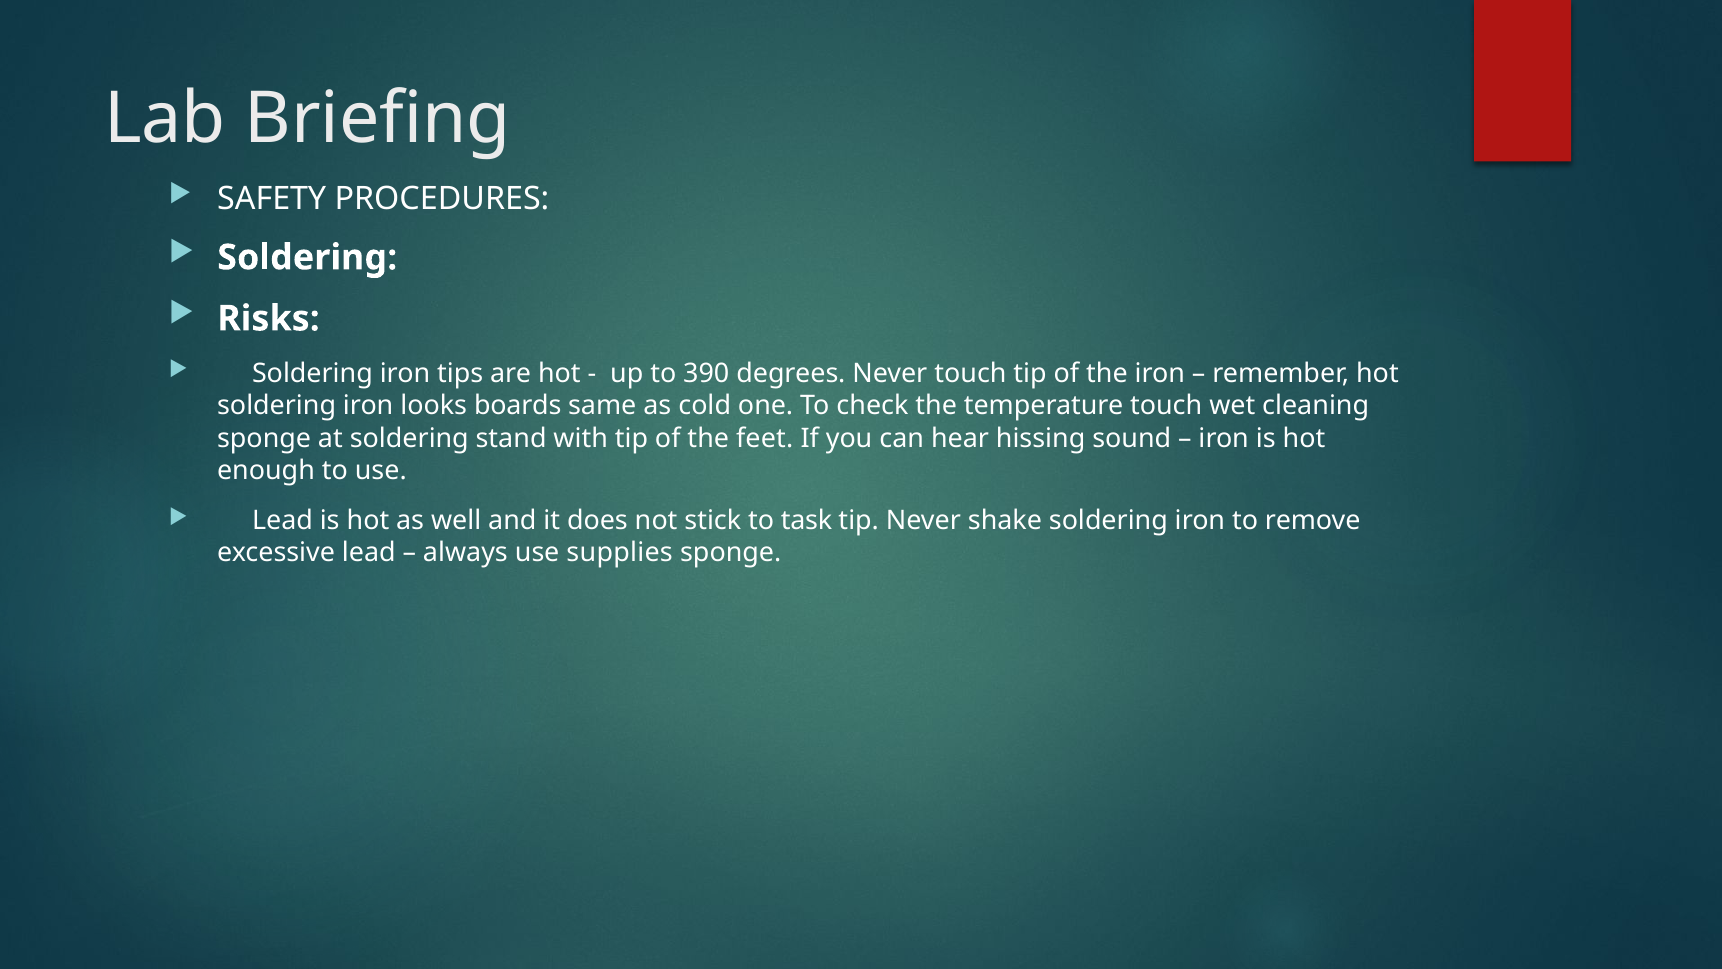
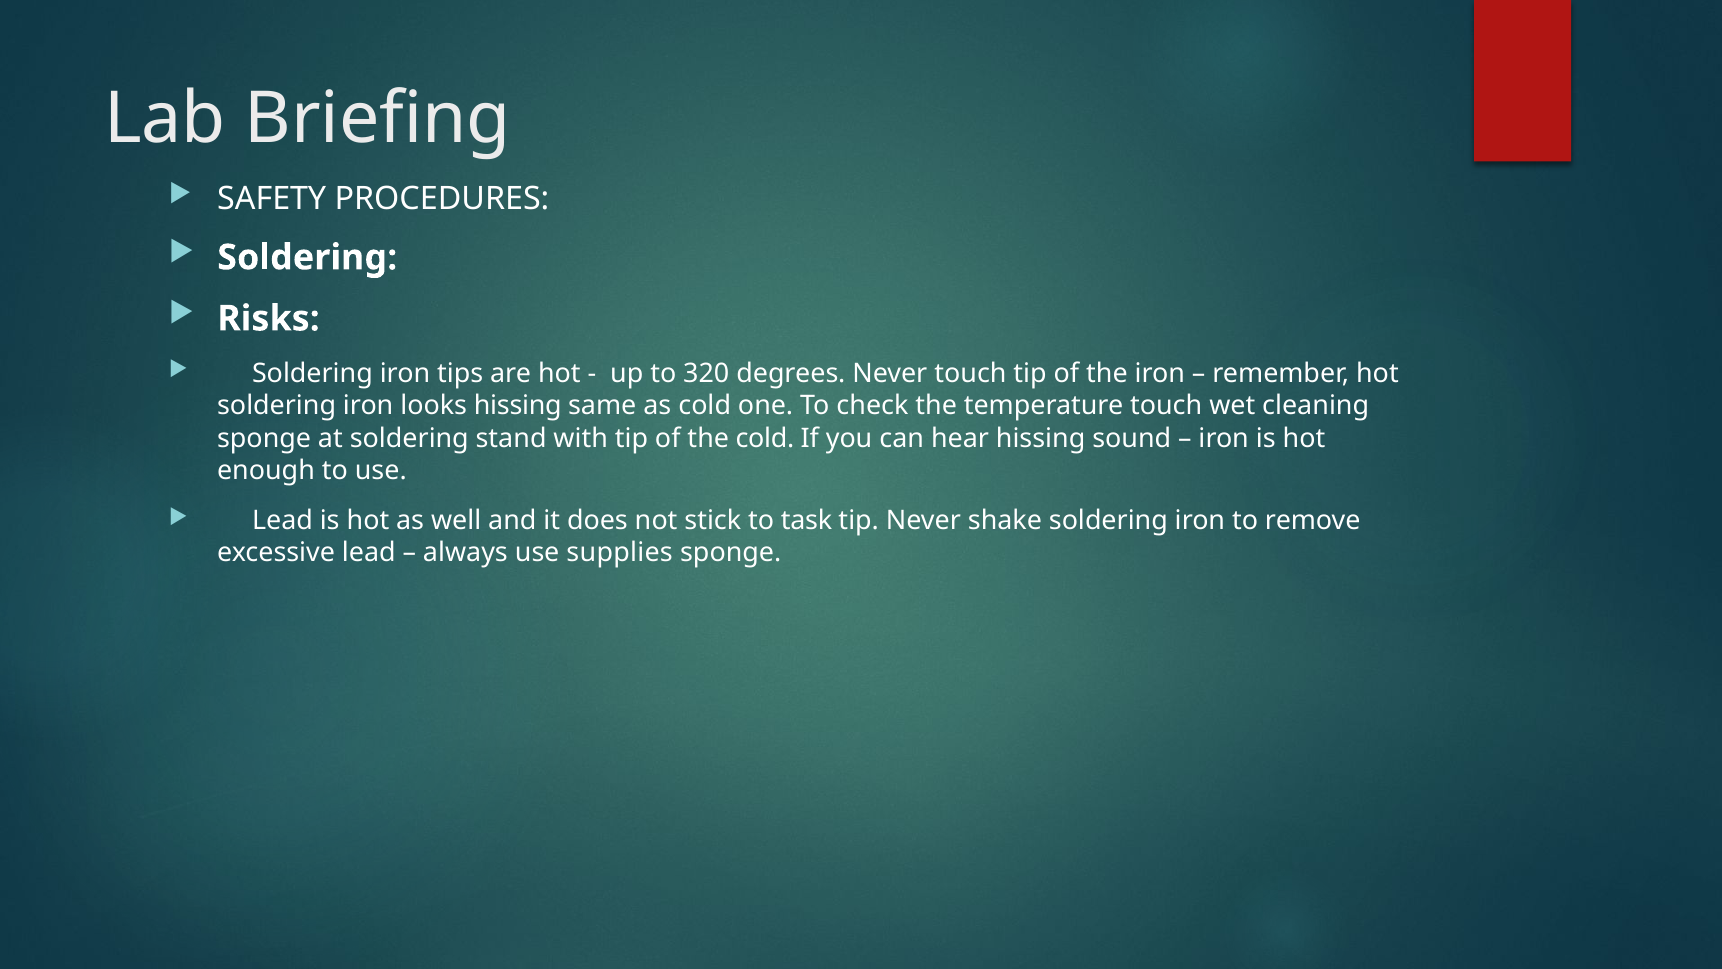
390: 390 -> 320
looks boards: boards -> hissing
the feet: feet -> cold
